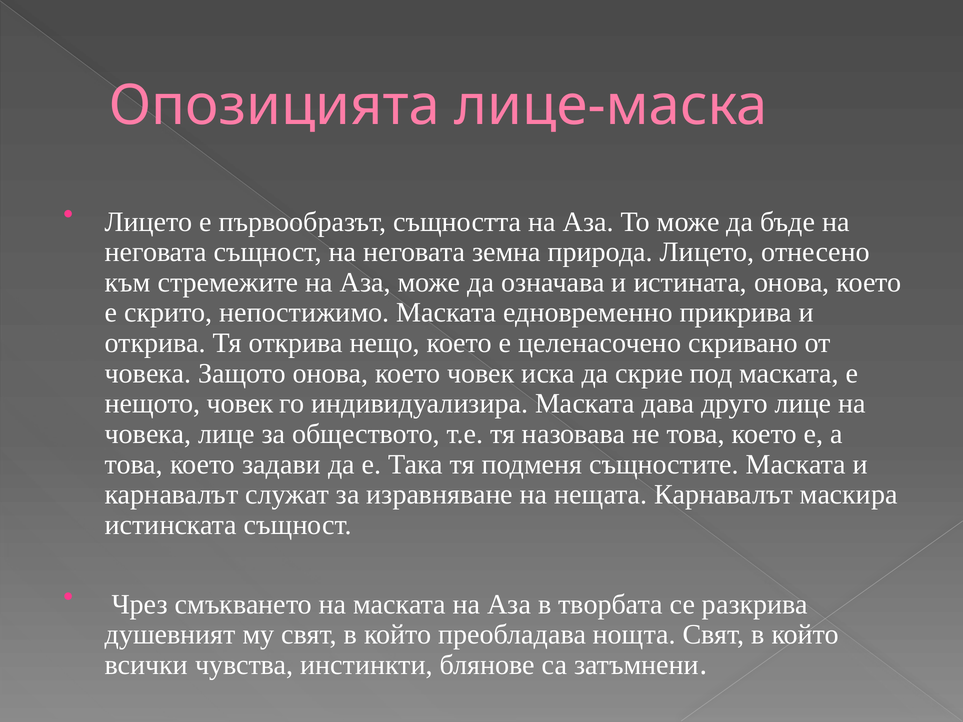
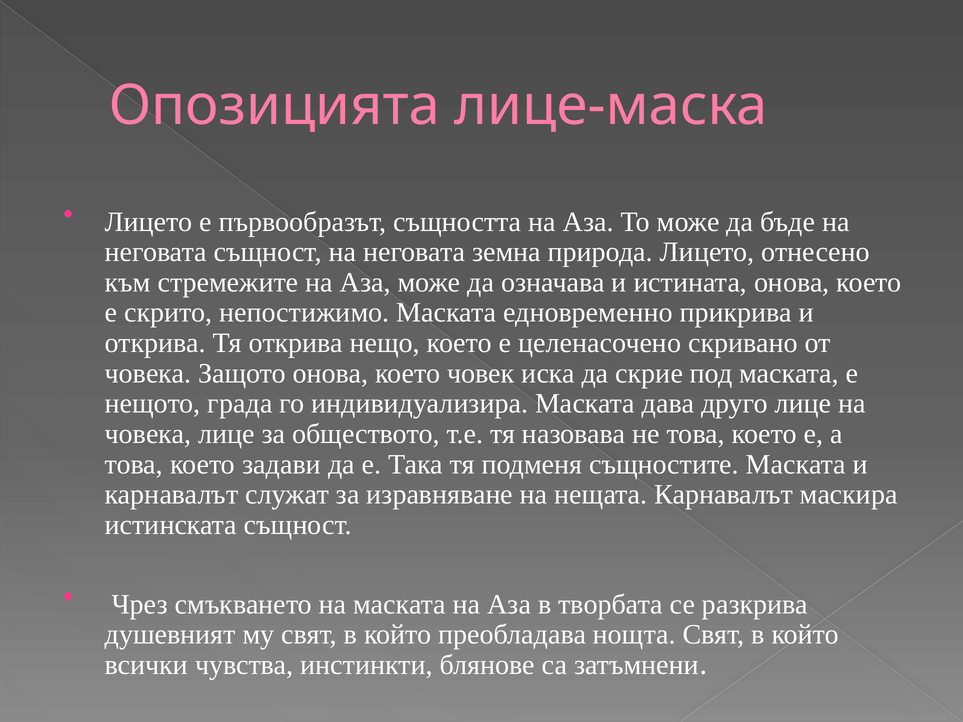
нещото човек: човек -> града
